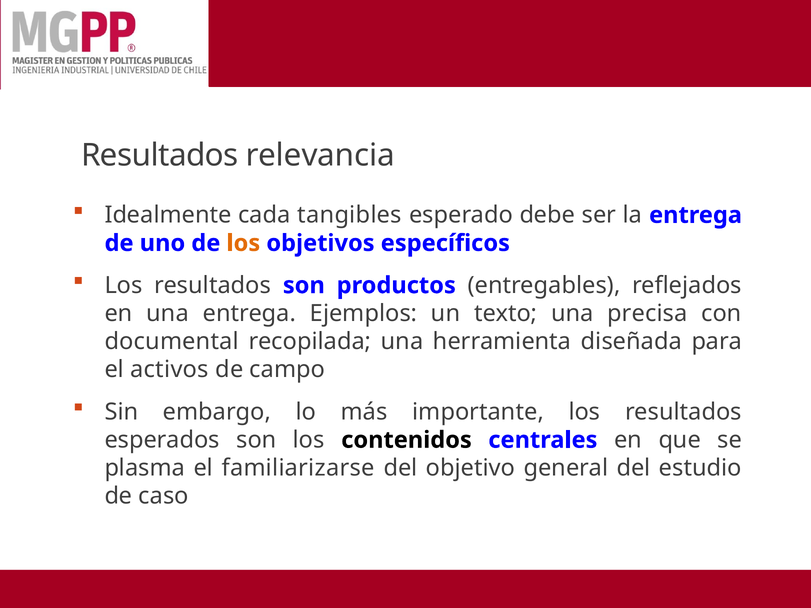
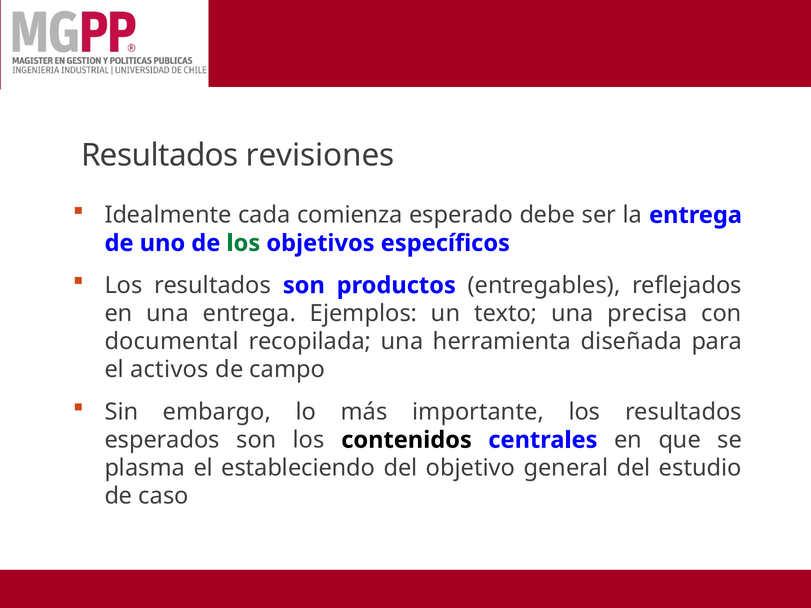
relevancia: relevancia -> revisiones
tangibles: tangibles -> comienza
los at (243, 243) colour: orange -> green
familiarizarse: familiarizarse -> estableciendo
